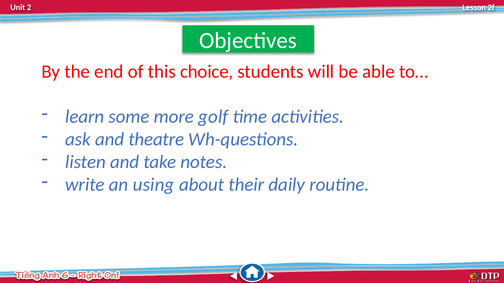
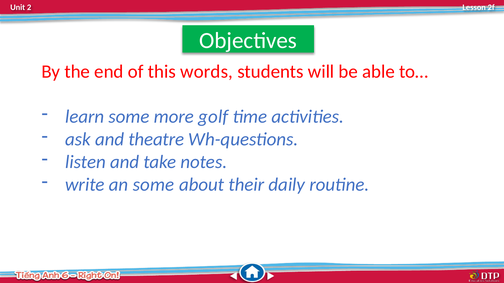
choice: choice -> words
an using: using -> some
